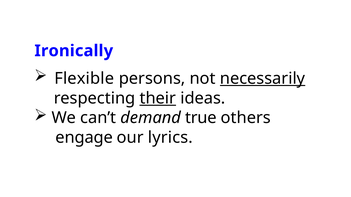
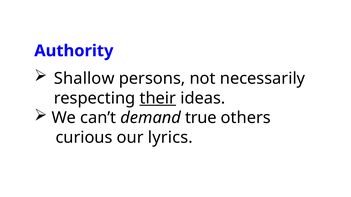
Ironically: Ironically -> Authority
Flexible: Flexible -> Shallow
necessarily underline: present -> none
engage: engage -> curious
